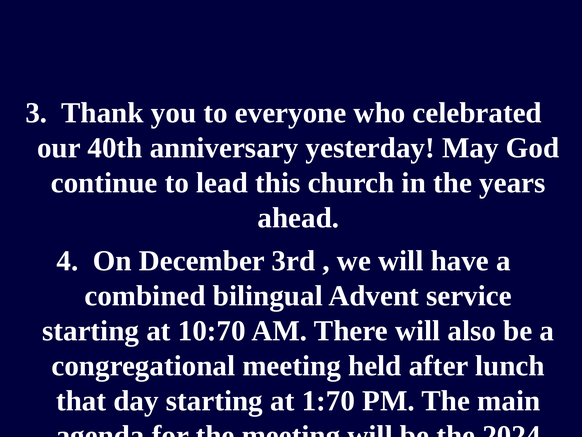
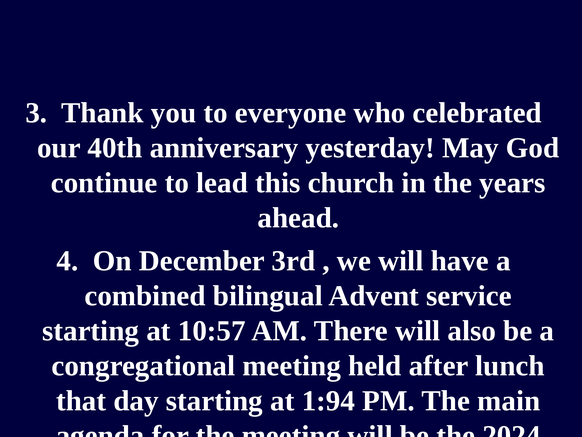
10:70: 10:70 -> 10:57
1:70: 1:70 -> 1:94
